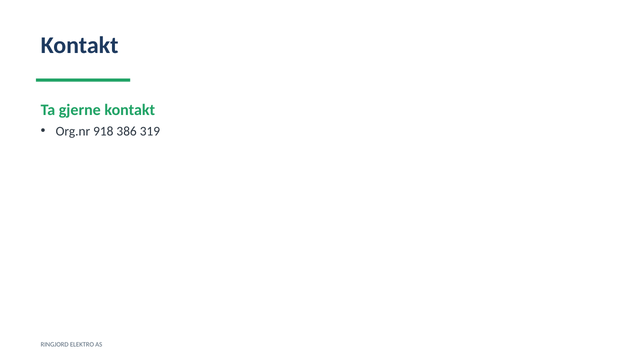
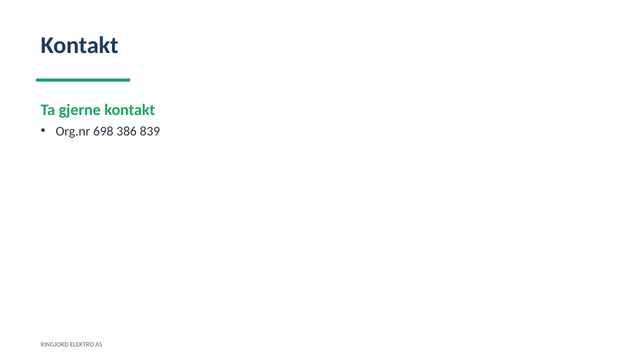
918: 918 -> 698
319: 319 -> 839
